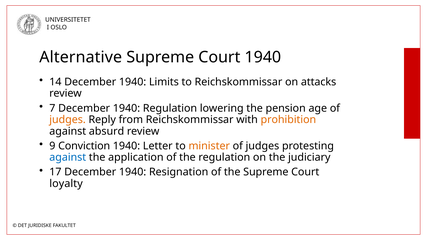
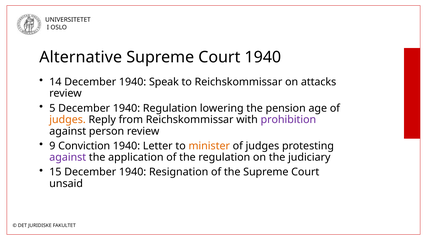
Limits: Limits -> Speak
7: 7 -> 5
prohibition colour: orange -> purple
absurd: absurd -> person
against at (68, 158) colour: blue -> purple
17: 17 -> 15
loyalty: loyalty -> unsaid
